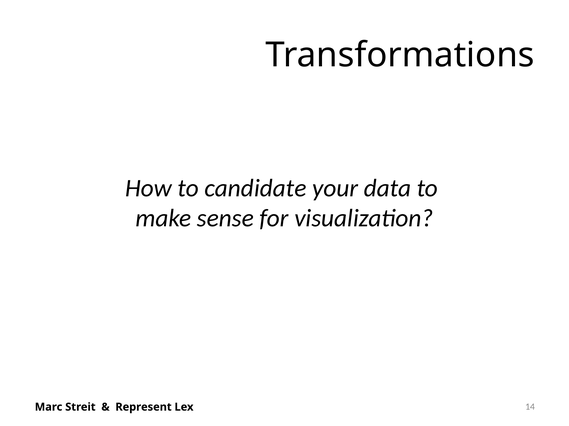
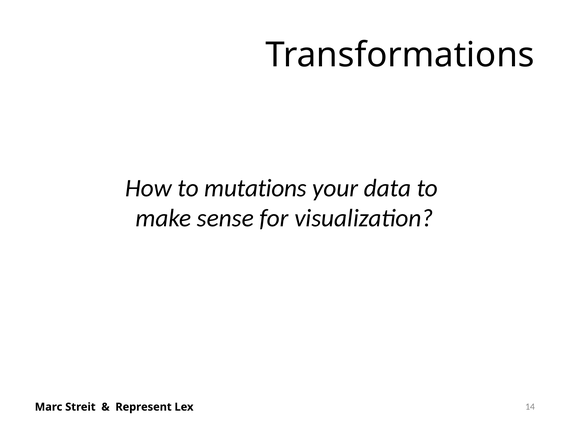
candidate: candidate -> mutations
